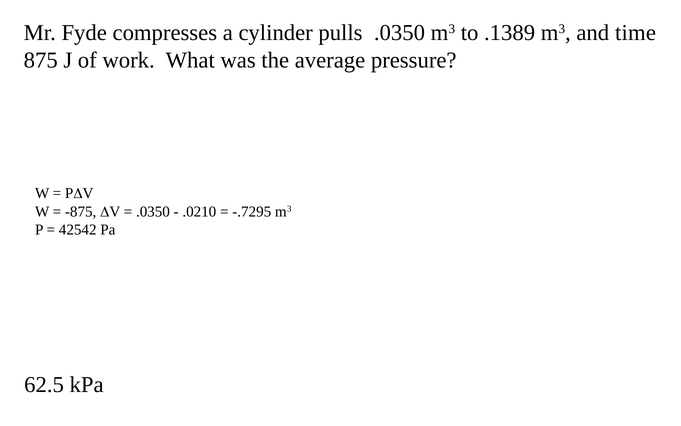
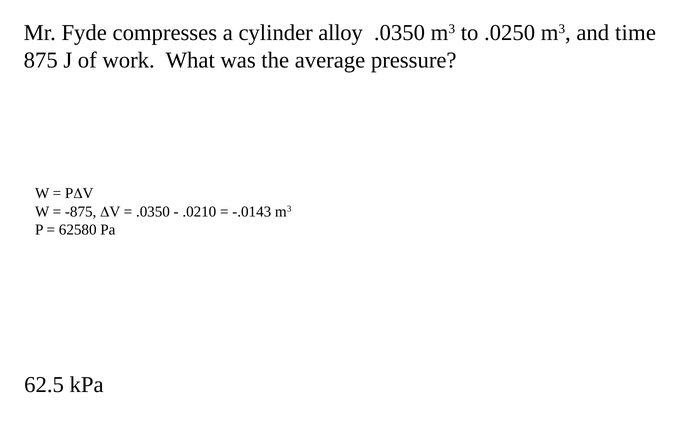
pulls: pulls -> alloy
.1389: .1389 -> .0250
-.7295: -.7295 -> -.0143
42542: 42542 -> 62580
